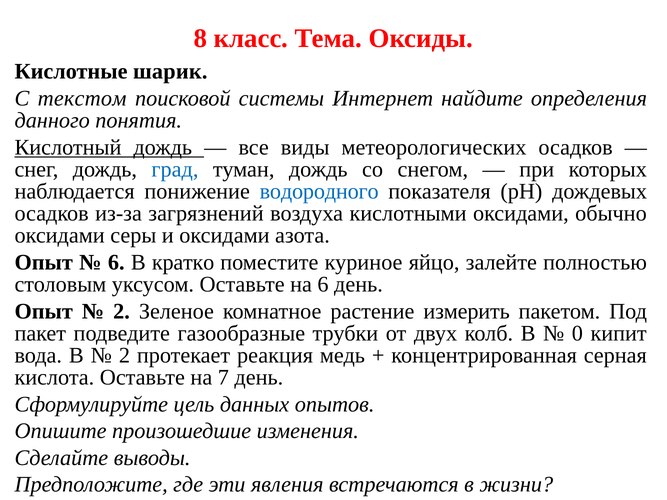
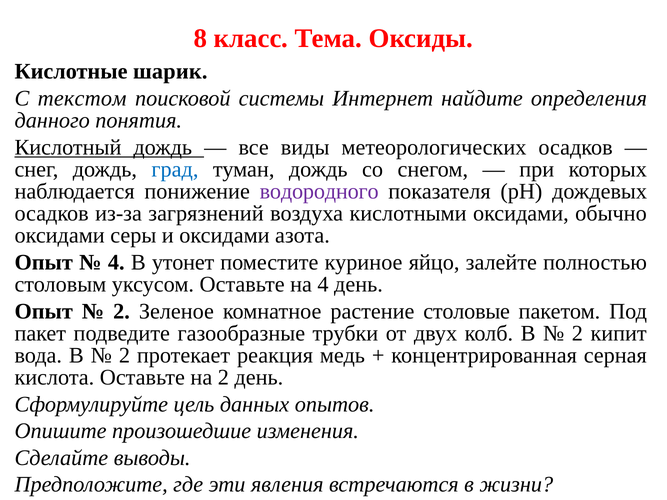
водородного colour: blue -> purple
6 at (116, 262): 6 -> 4
кратко: кратко -> утонет
на 6: 6 -> 4
измерить: измерить -> столовые
0 at (577, 333): 0 -> 2
на 7: 7 -> 2
